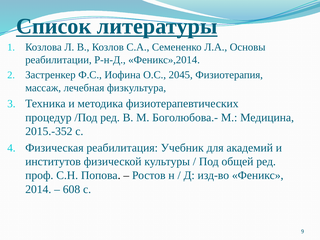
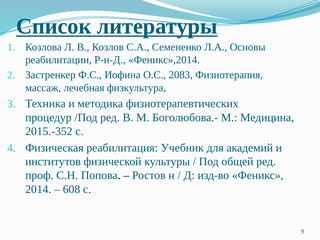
2045: 2045 -> 2083
